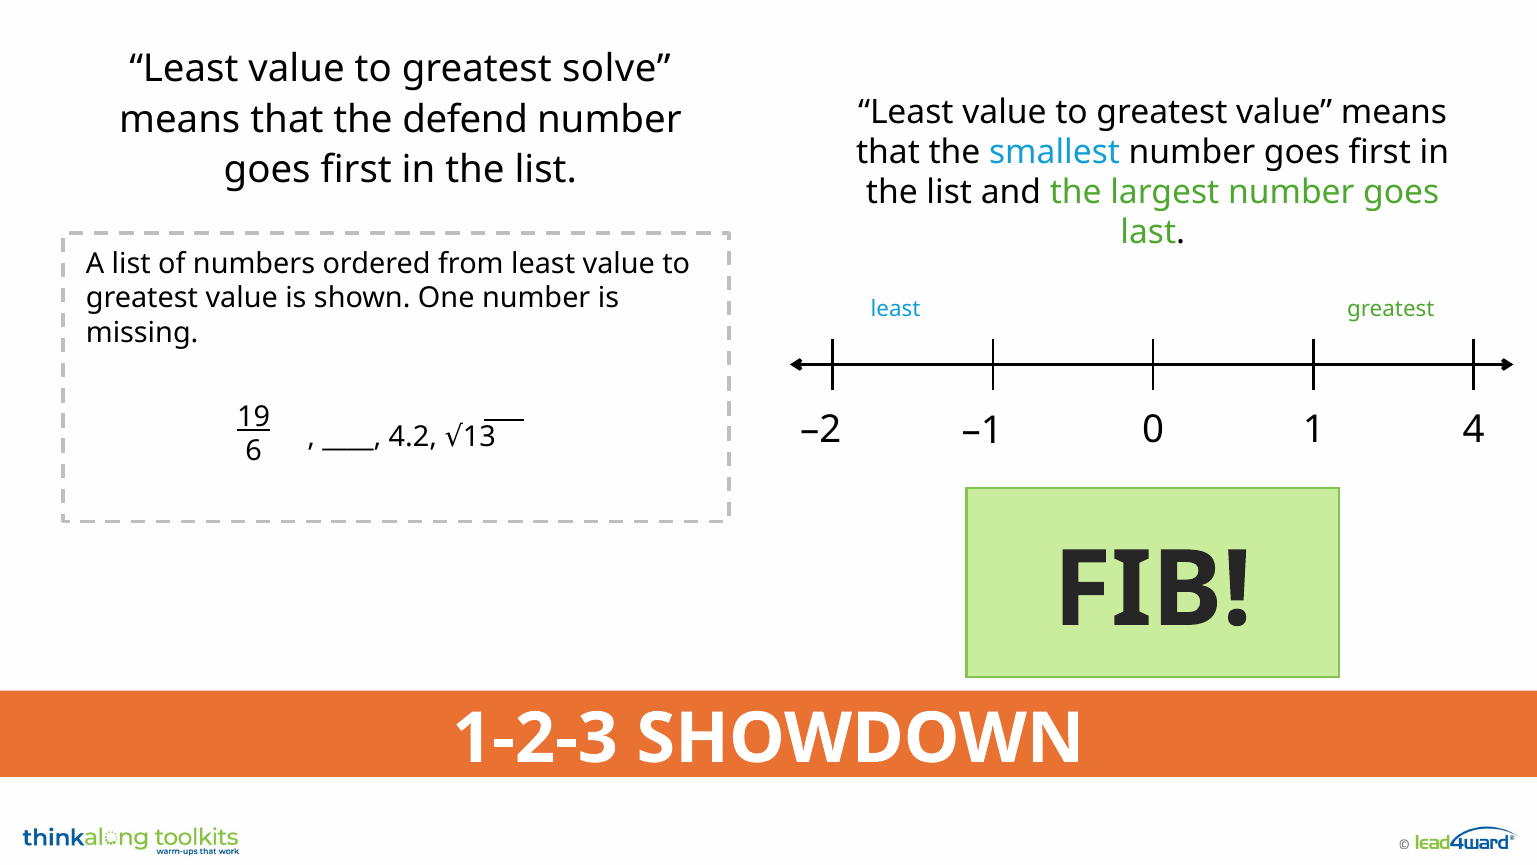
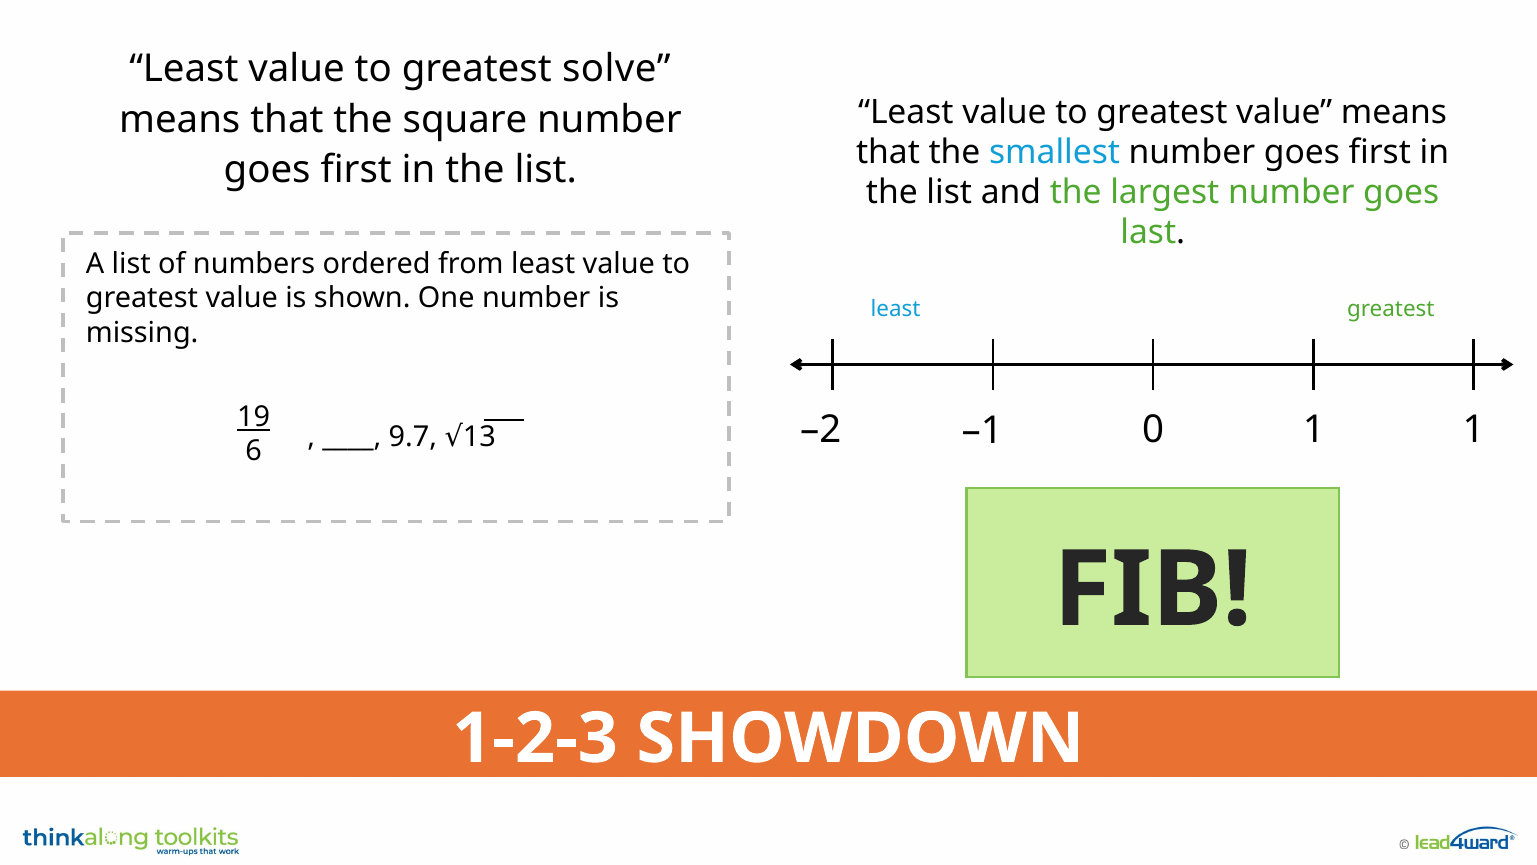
defend: defend -> square
1 4: 4 -> 1
4.2: 4.2 -> 9.7
